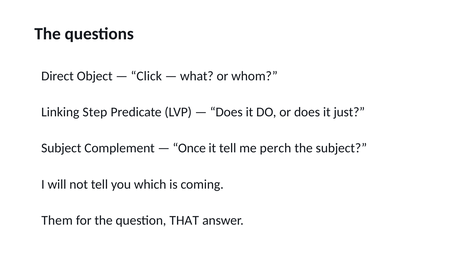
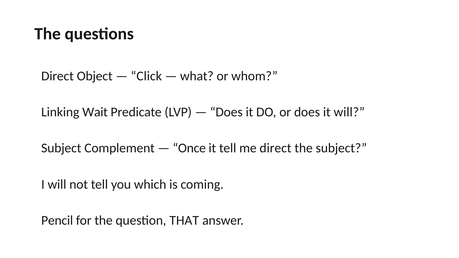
Step: Step -> Wait
it just: just -> will
me perch: perch -> direct
Them: Them -> Pencil
